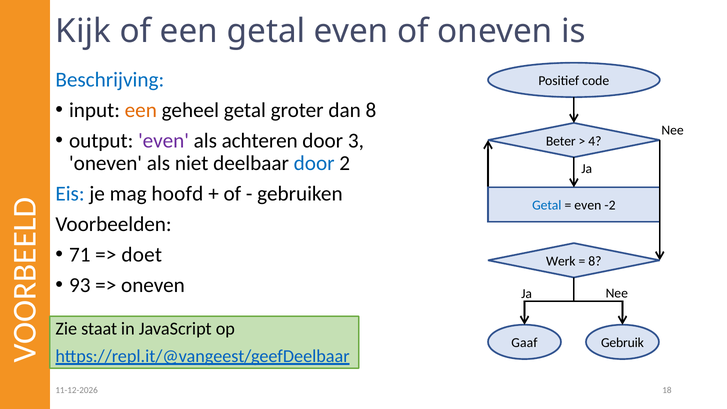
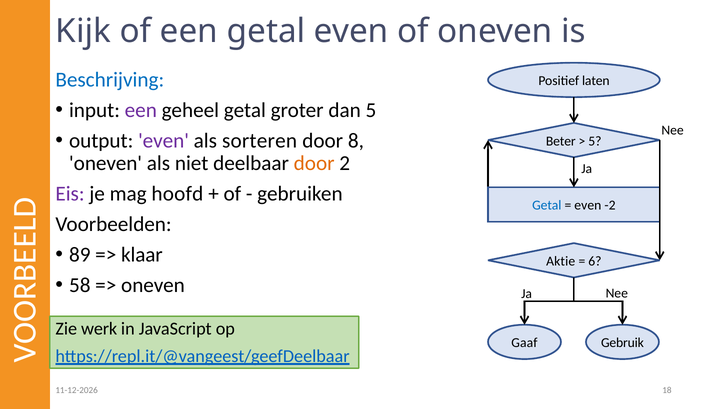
code: code -> laten
een at (141, 110) colour: orange -> purple
dan 8: 8 -> 5
achteren: achteren -> sorteren
3: 3 -> 8
4 at (595, 141): 4 -> 5
door at (314, 163) colour: blue -> orange
Eis colour: blue -> purple
71: 71 -> 89
doet: doet -> klaar
Werk: Werk -> Aktie
8 at (595, 261): 8 -> 6
93: 93 -> 58
staat: staat -> werk
